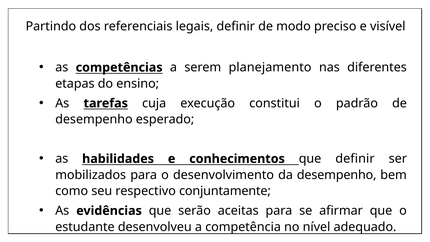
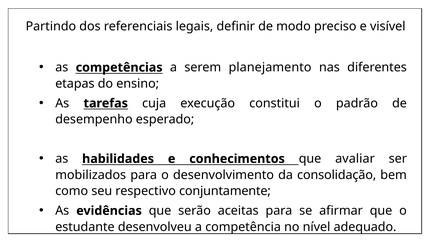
que definir: definir -> avaliar
da desempenho: desempenho -> consolidação
